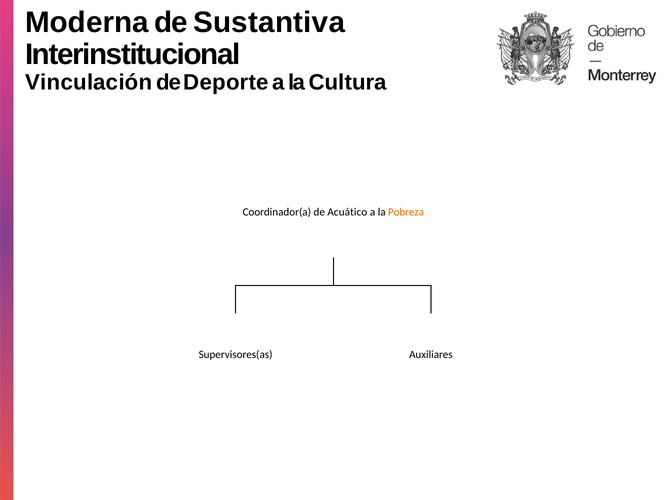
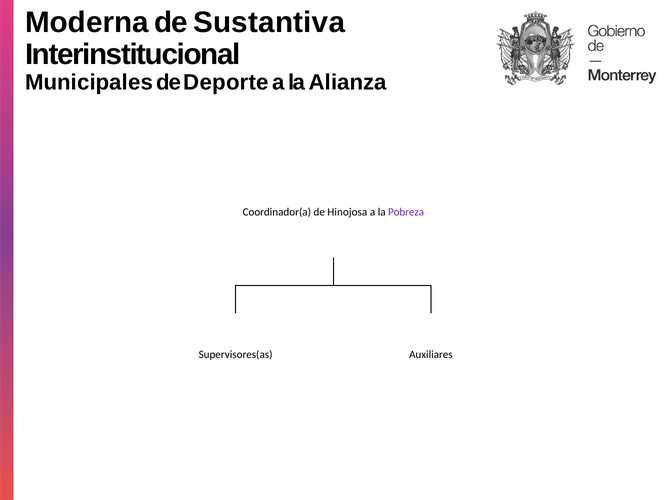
Vinculación: Vinculación -> Municipales
Cultura: Cultura -> Alianza
Acuático: Acuático -> Hinojosa
Pobreza colour: orange -> purple
